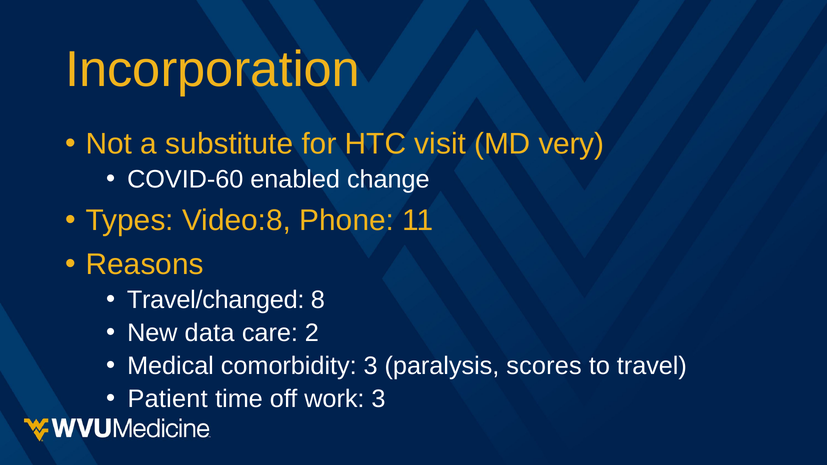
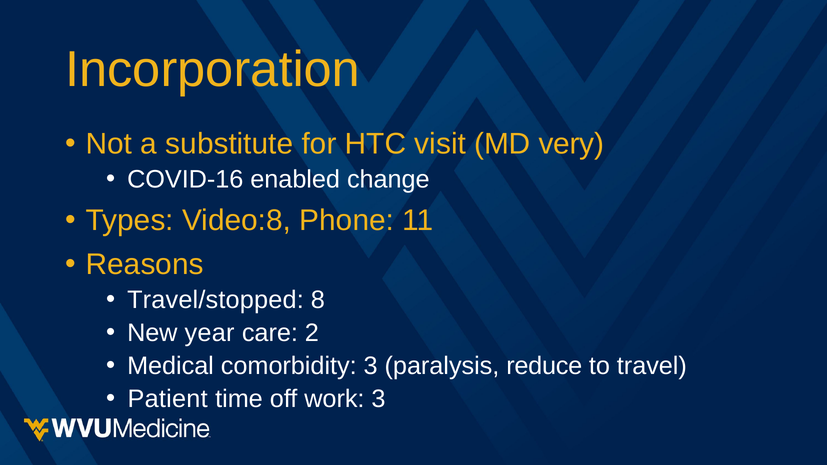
COVID-60: COVID-60 -> COVID-16
Travel/changed: Travel/changed -> Travel/stopped
data: data -> year
scores: scores -> reduce
